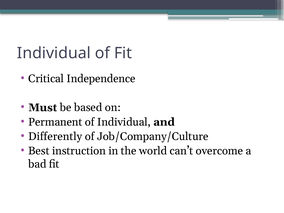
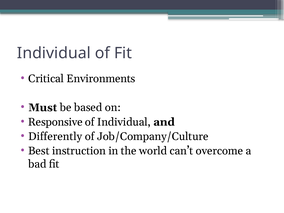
Independence: Independence -> Environments
Permanent: Permanent -> Responsive
